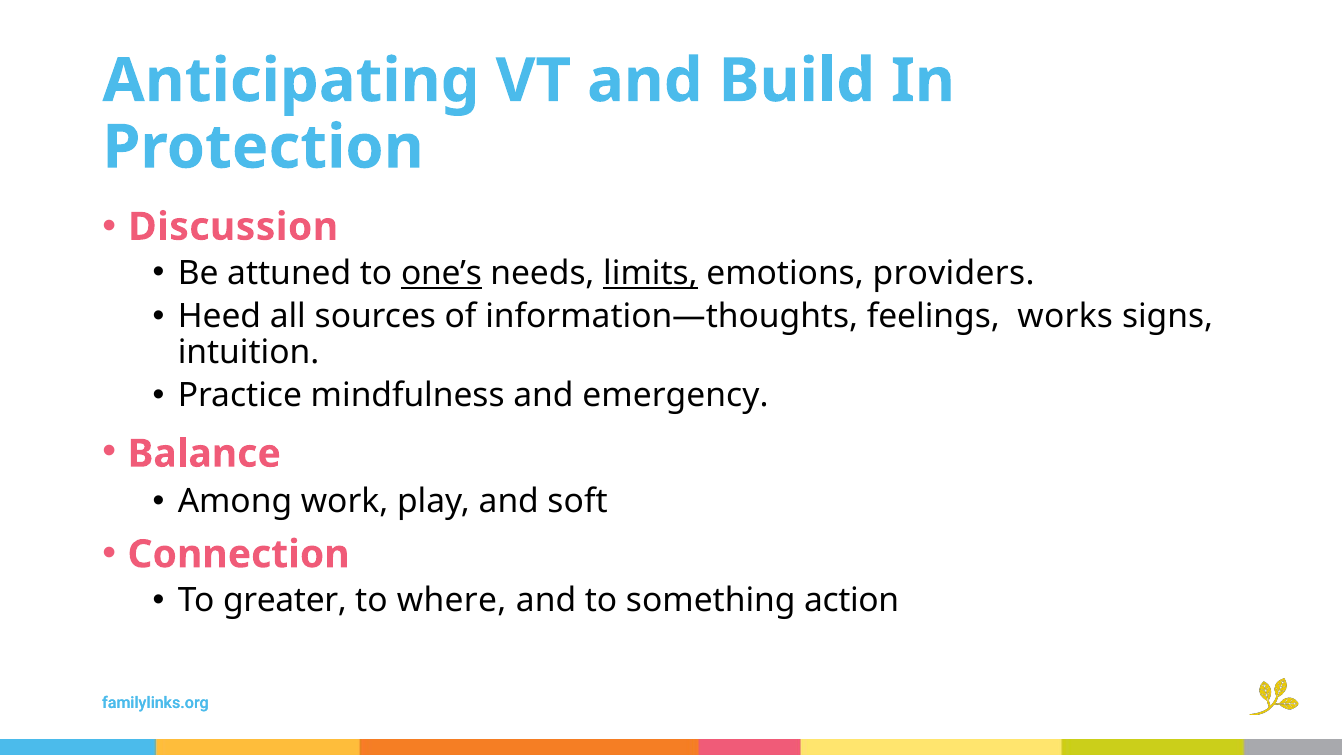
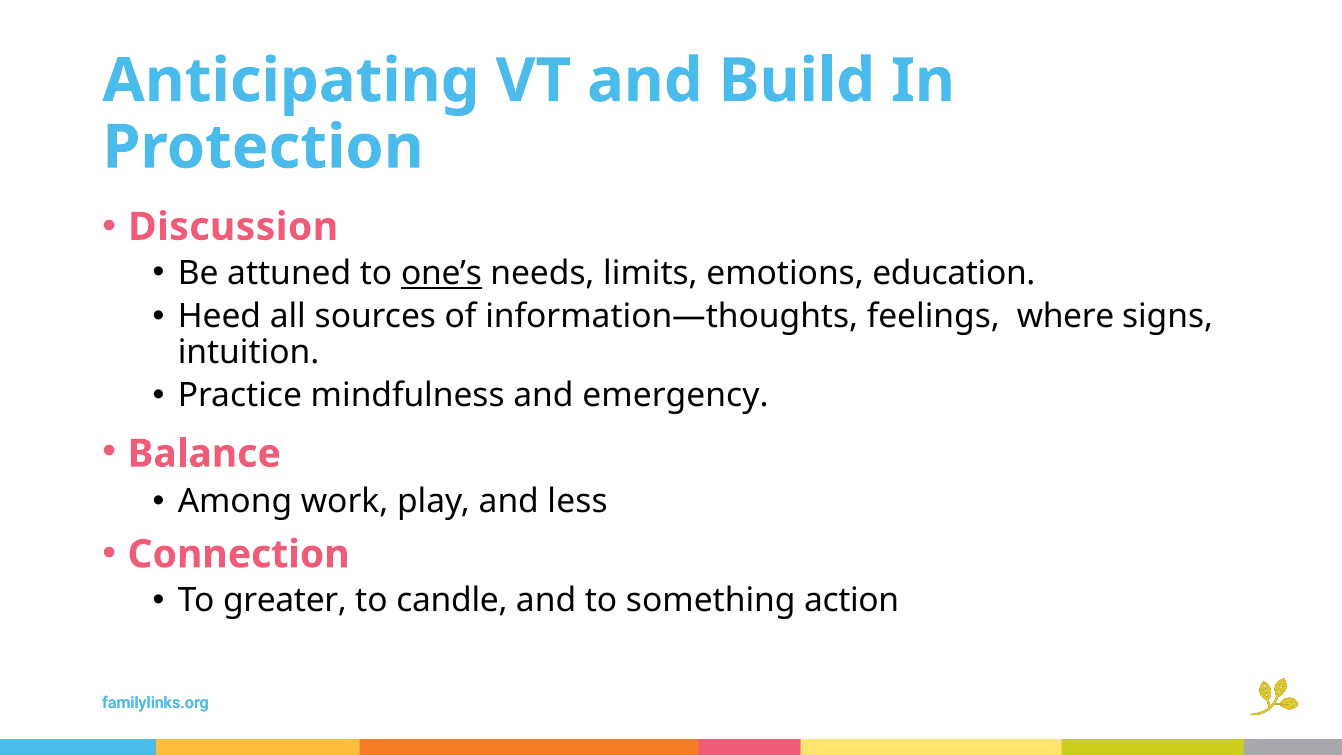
limits underline: present -> none
providers: providers -> education
works: works -> where
soft: soft -> less
where: where -> candle
